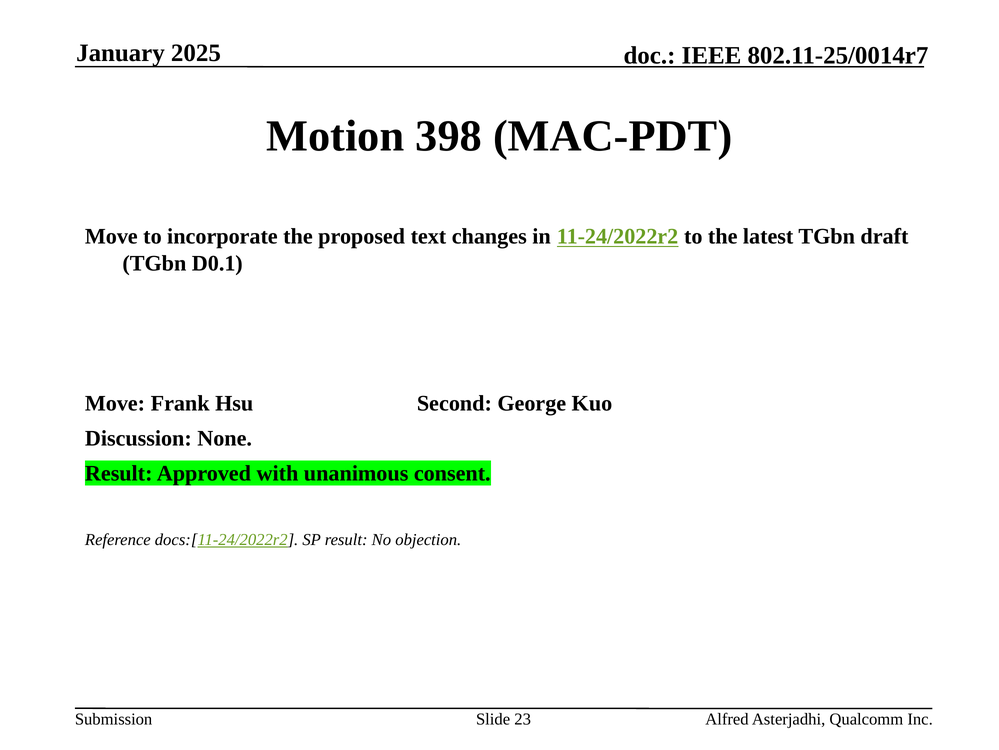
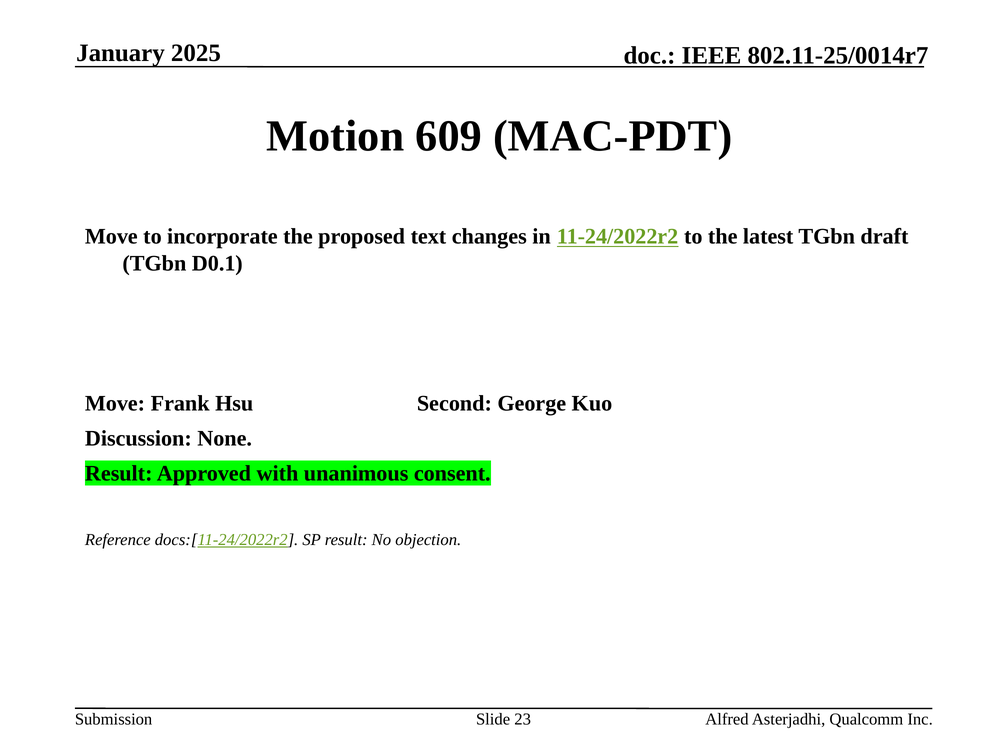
398: 398 -> 609
